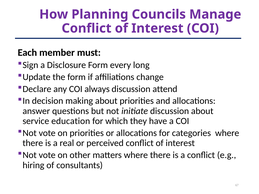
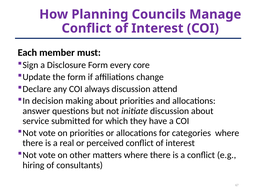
long: long -> core
education: education -> submitted
